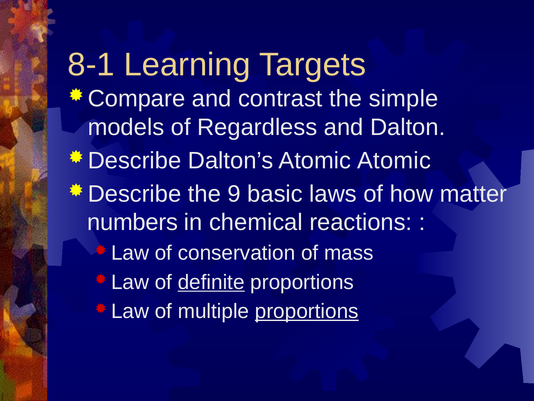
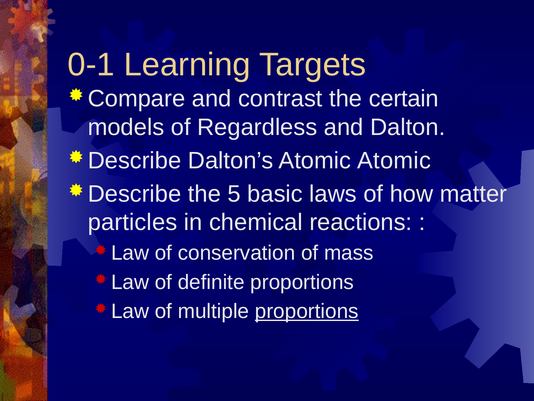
8-1: 8-1 -> 0-1
simple: simple -> certain
9: 9 -> 5
numbers: numbers -> particles
definite underline: present -> none
